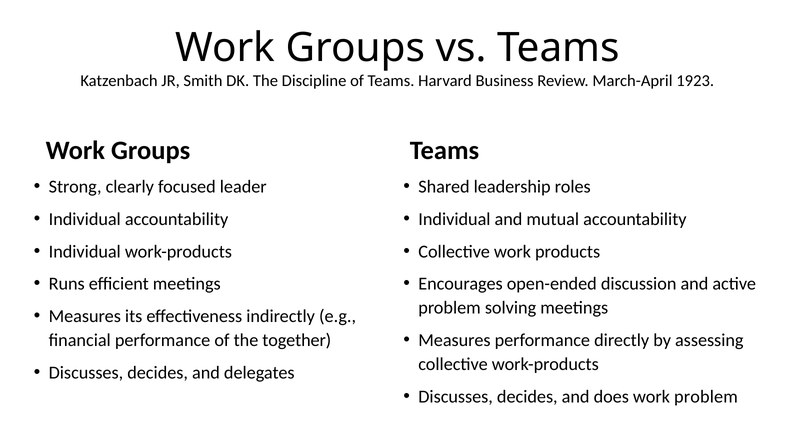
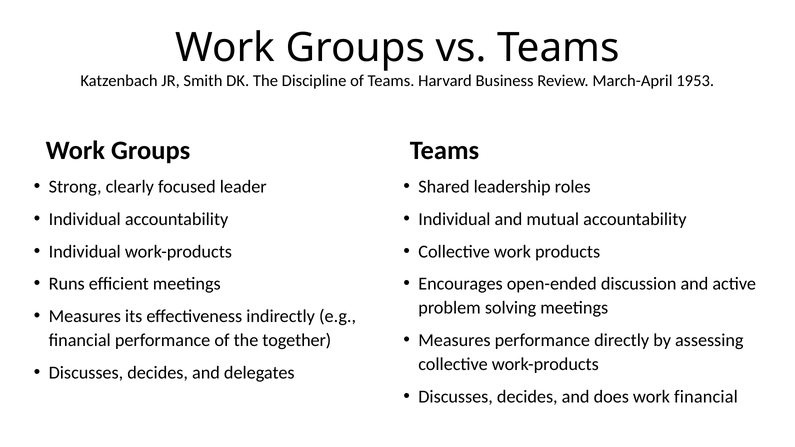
1923: 1923 -> 1953
work problem: problem -> financial
